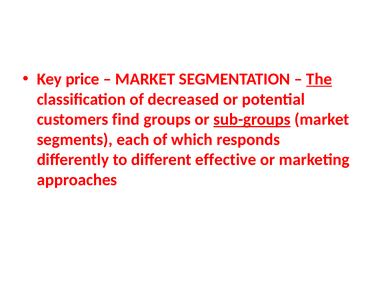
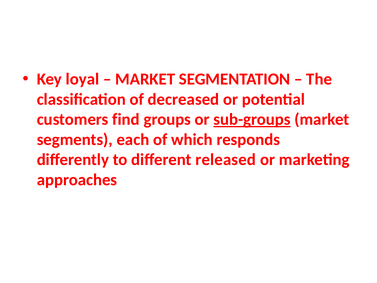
price: price -> loyal
The underline: present -> none
effective: effective -> released
